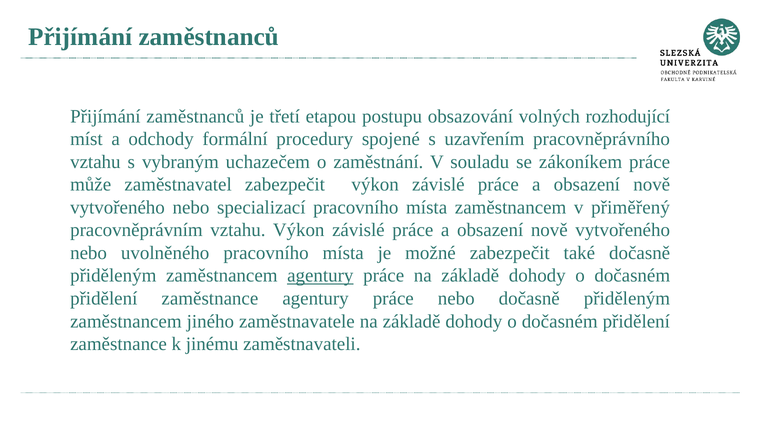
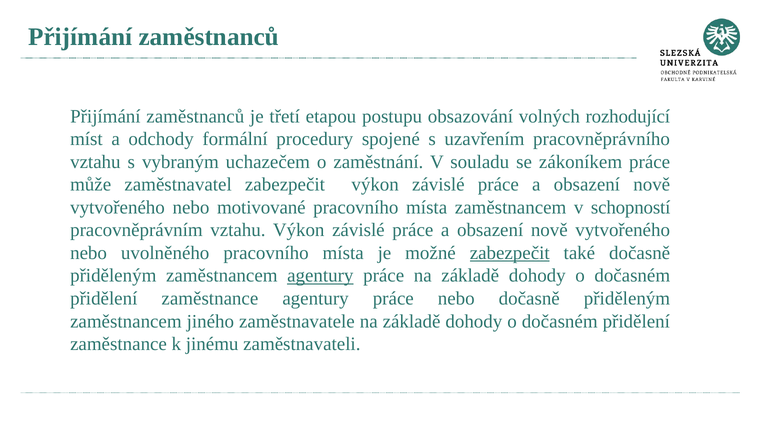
specializací: specializací -> motivované
přiměřený: přiměřený -> schopností
zabezpečit at (510, 253) underline: none -> present
